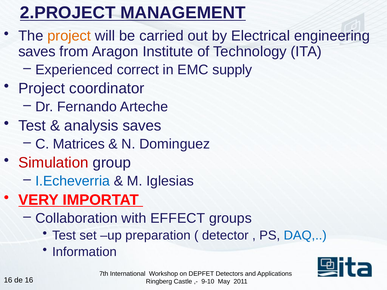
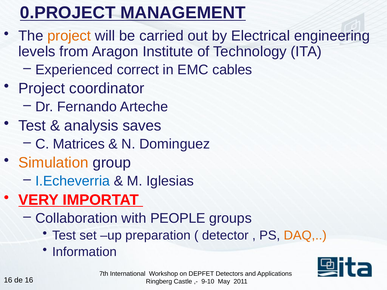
2.PROJECT: 2.PROJECT -> 0.PROJECT
saves at (37, 52): saves -> levels
supply: supply -> cables
Simulation colour: red -> orange
EFFECT: EFFECT -> PEOPLE
DAQ colour: blue -> orange
